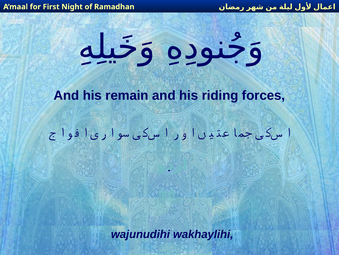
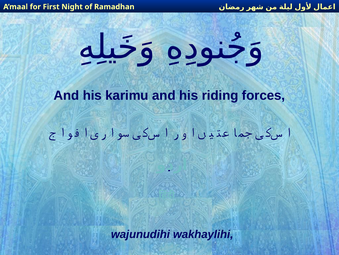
remain: remain -> karimu
